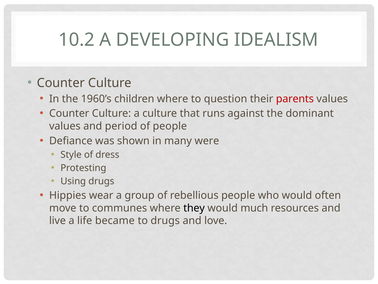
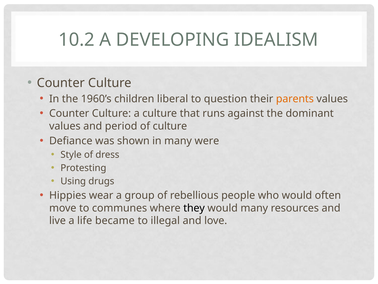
children where: where -> liberal
parents colour: red -> orange
of people: people -> culture
would much: much -> many
to drugs: drugs -> illegal
